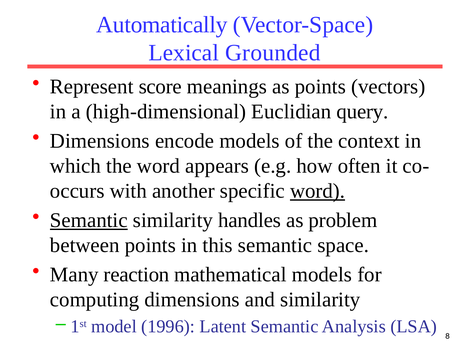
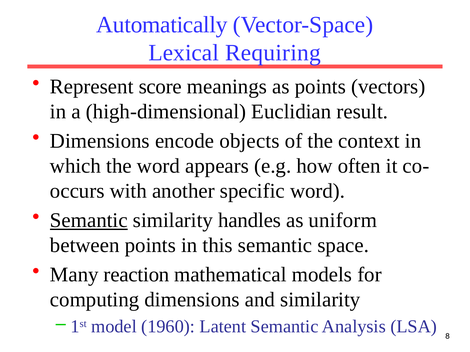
Grounded: Grounded -> Requiring
query: query -> result
encode models: models -> objects
word at (318, 191) underline: present -> none
problem: problem -> uniform
1996: 1996 -> 1960
